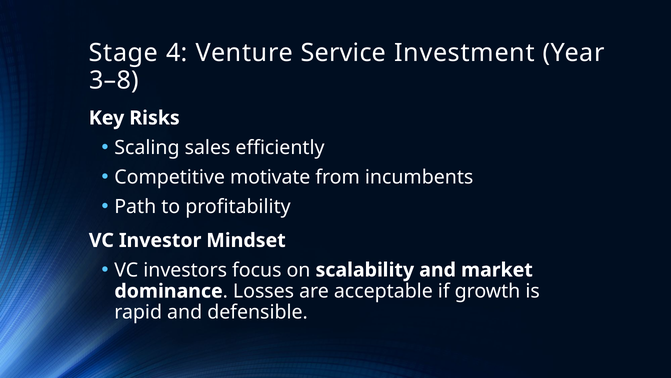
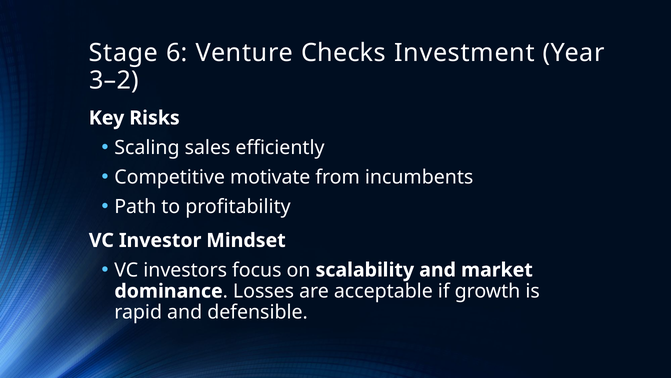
4: 4 -> 6
Service: Service -> Checks
3–8: 3–8 -> 3–2
